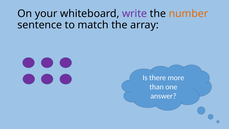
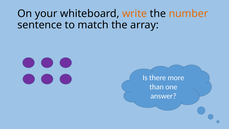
write colour: purple -> orange
